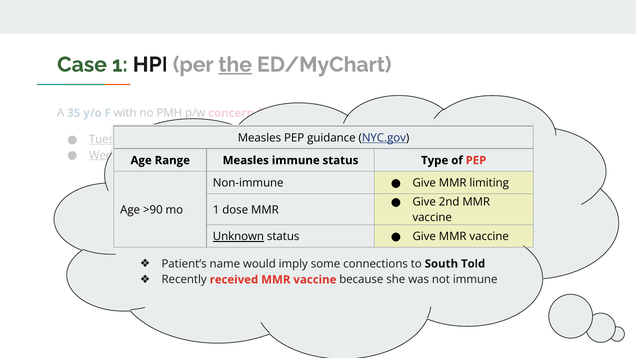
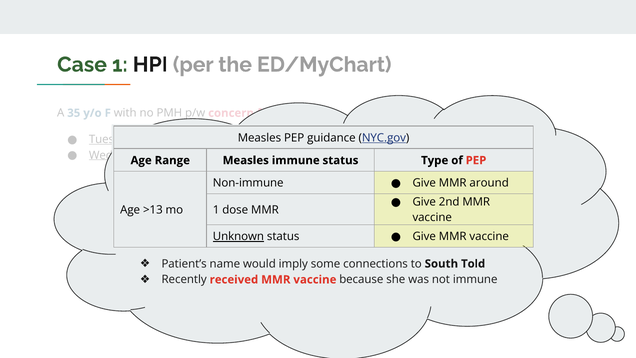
the underline: present -> none
limiting: limiting -> around
>90: >90 -> >13
